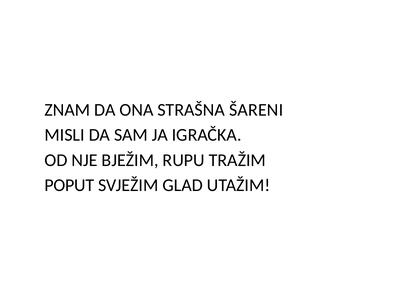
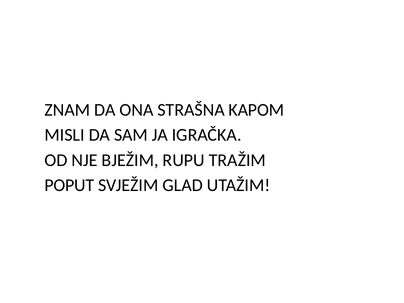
ŠARENI: ŠARENI -> KAPOM
